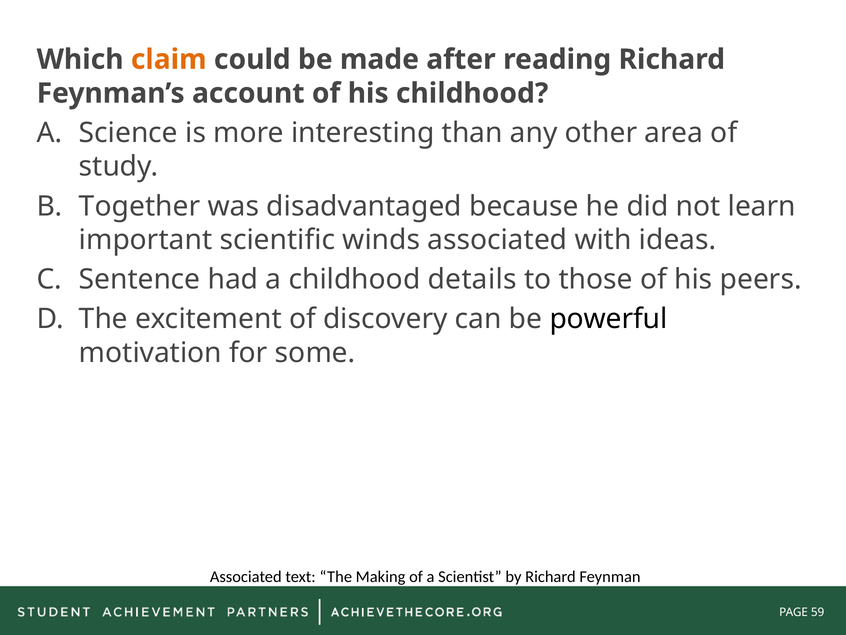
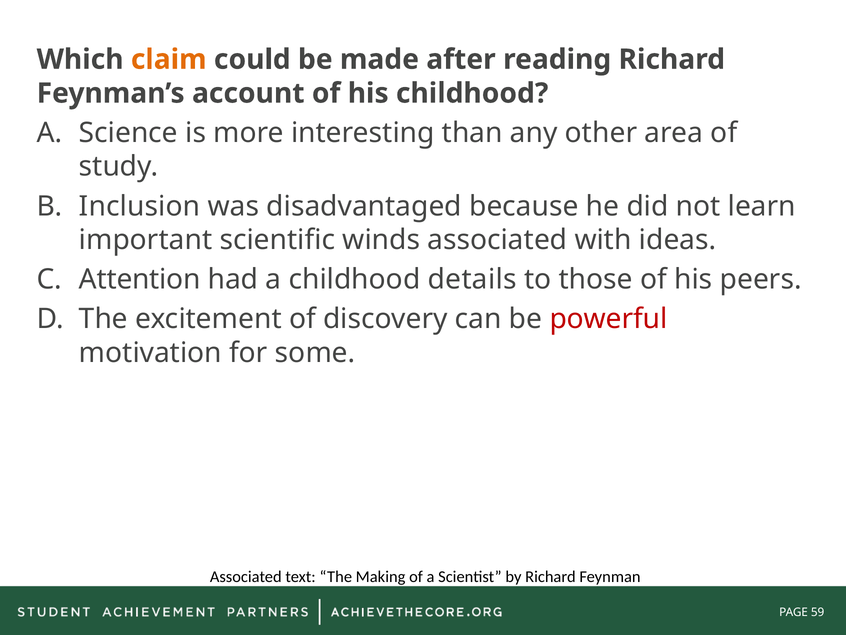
Together: Together -> Inclusion
Sentence: Sentence -> Attention
powerful colour: black -> red
